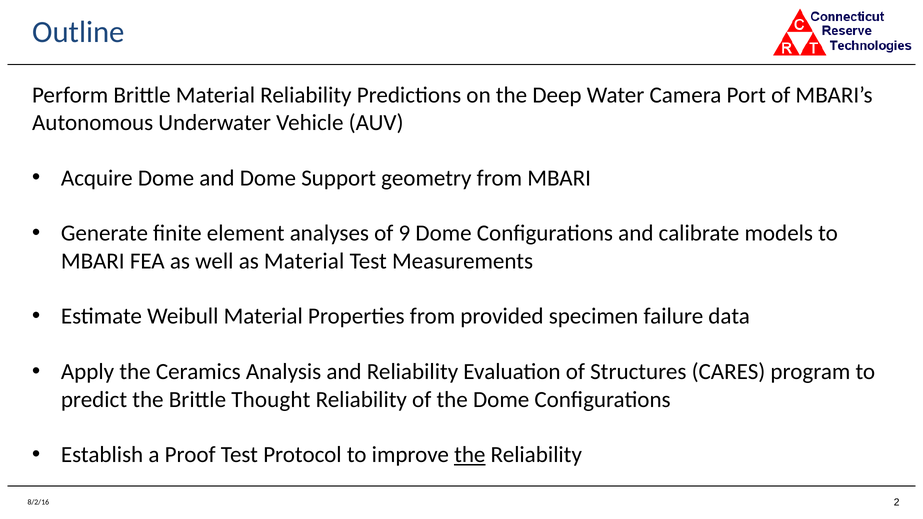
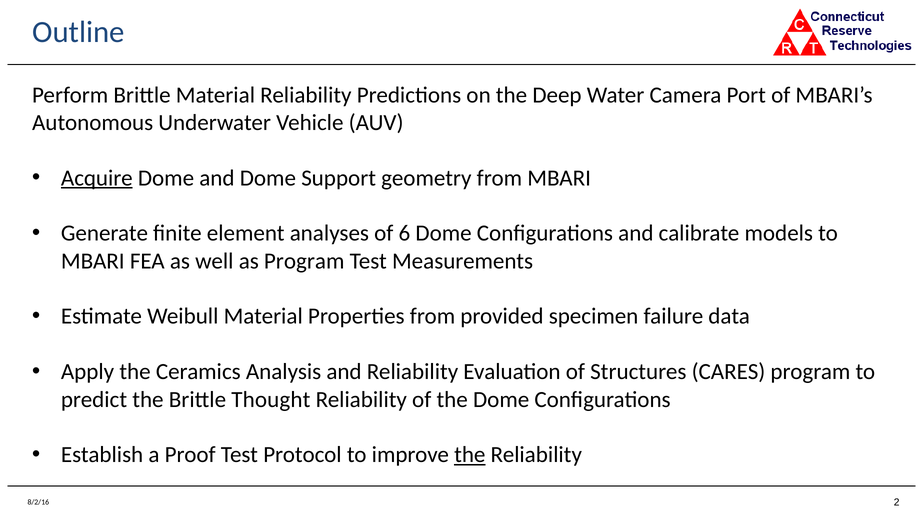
Acquire underline: none -> present
9: 9 -> 6
as Material: Material -> Program
